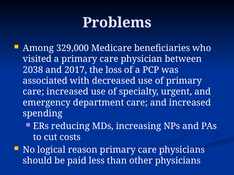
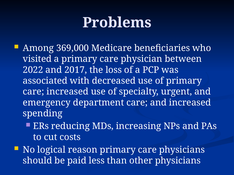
329,000: 329,000 -> 369,000
2038: 2038 -> 2022
